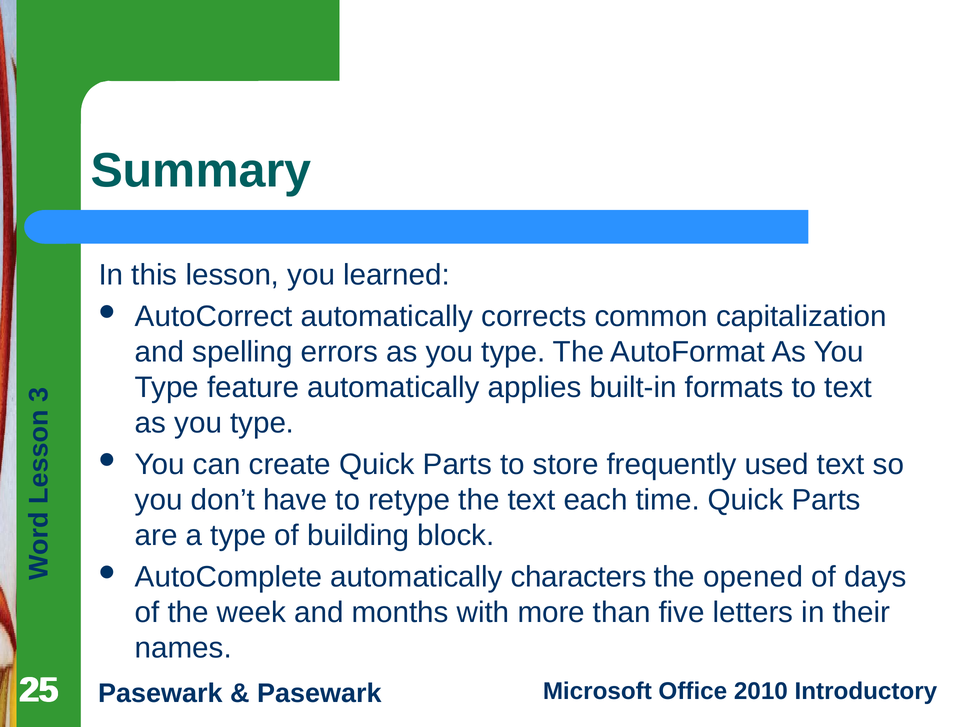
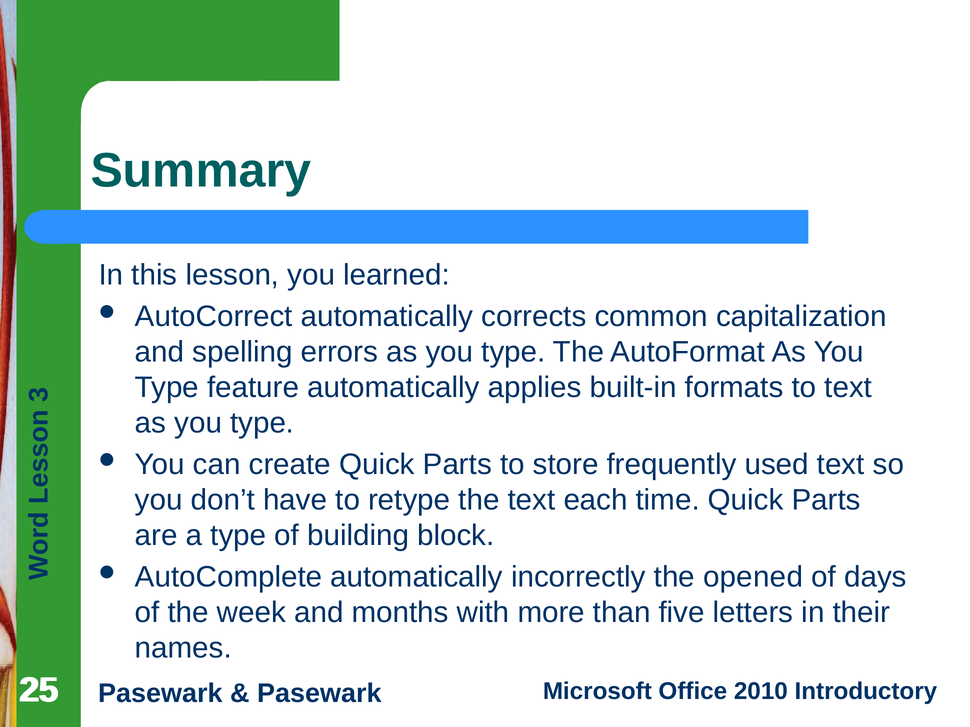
characters: characters -> incorrectly
